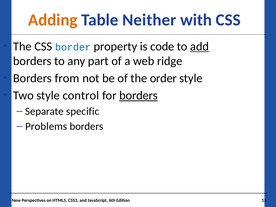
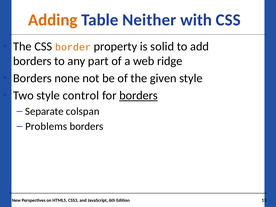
border colour: blue -> orange
code: code -> solid
add underline: present -> none
from: from -> none
order: order -> given
specific: specific -> colspan
